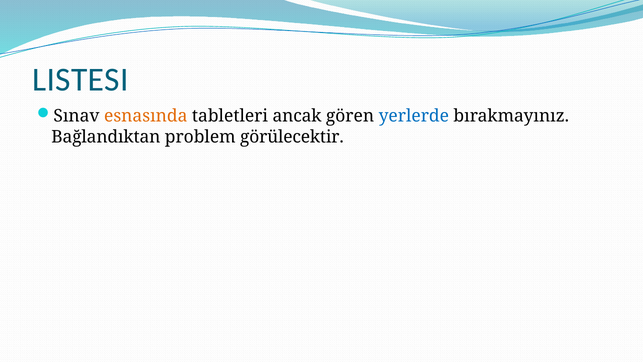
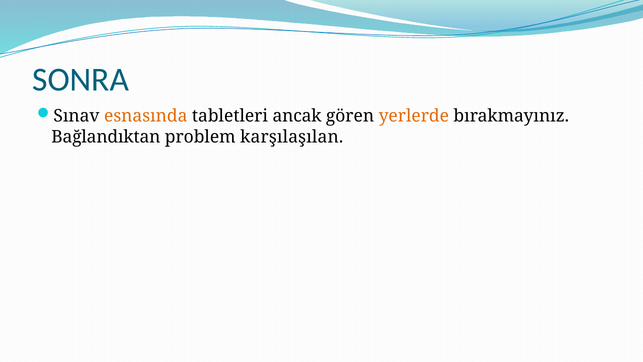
LISTESI: LISTESI -> SONRA
yerlerde colour: blue -> orange
görülecektir: görülecektir -> karşılaşılan
